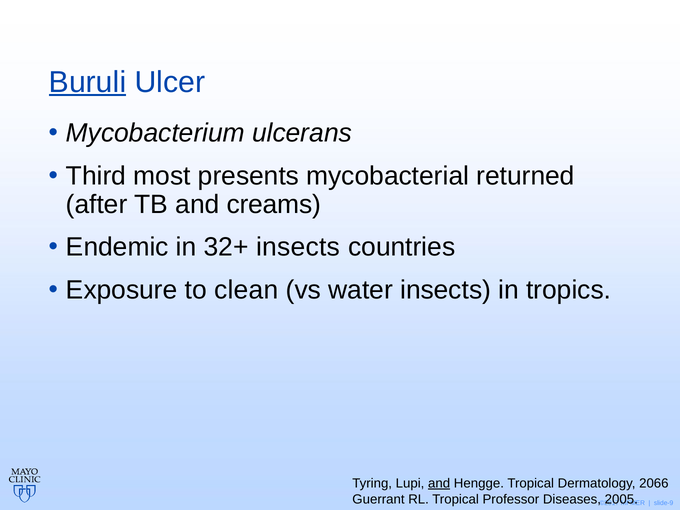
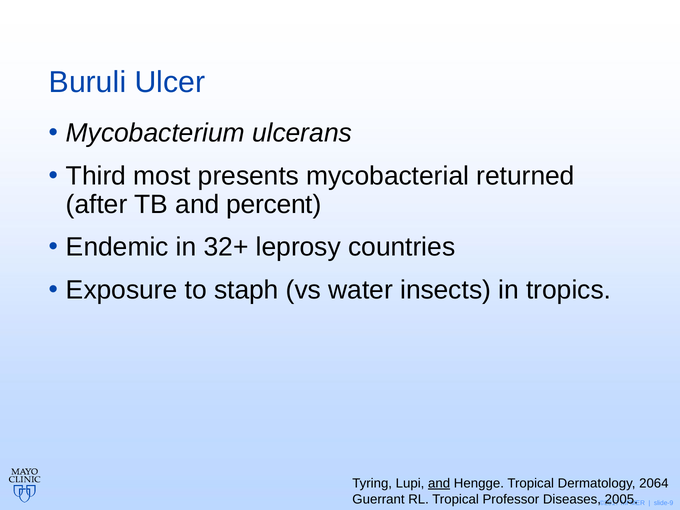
Buruli underline: present -> none
creams: creams -> percent
32+ insects: insects -> leprosy
clean: clean -> staph
2066: 2066 -> 2064
